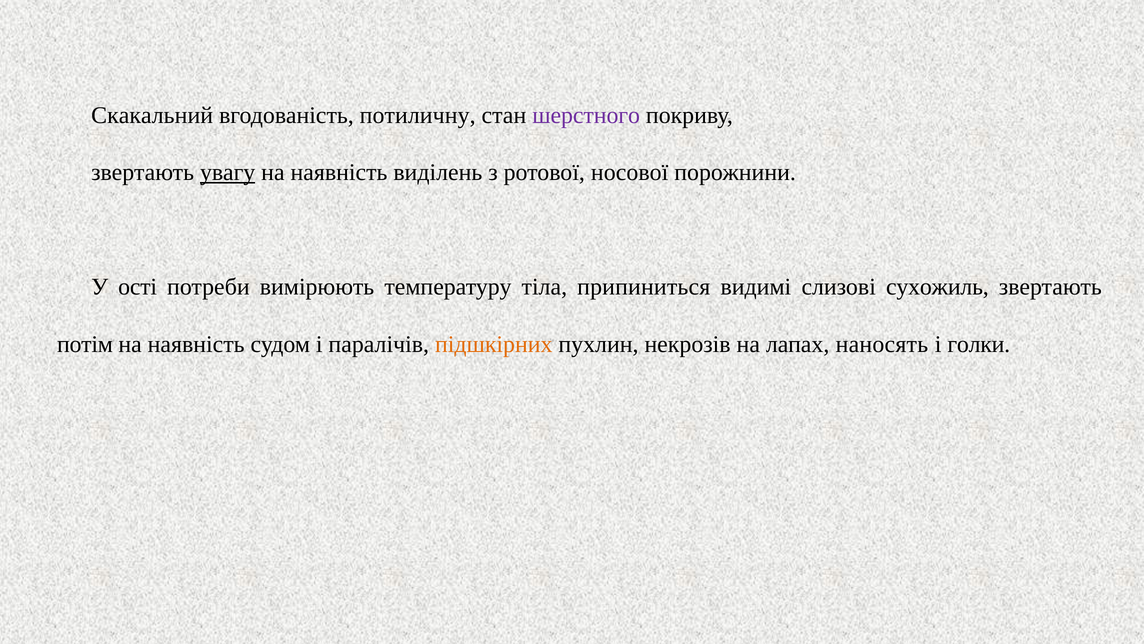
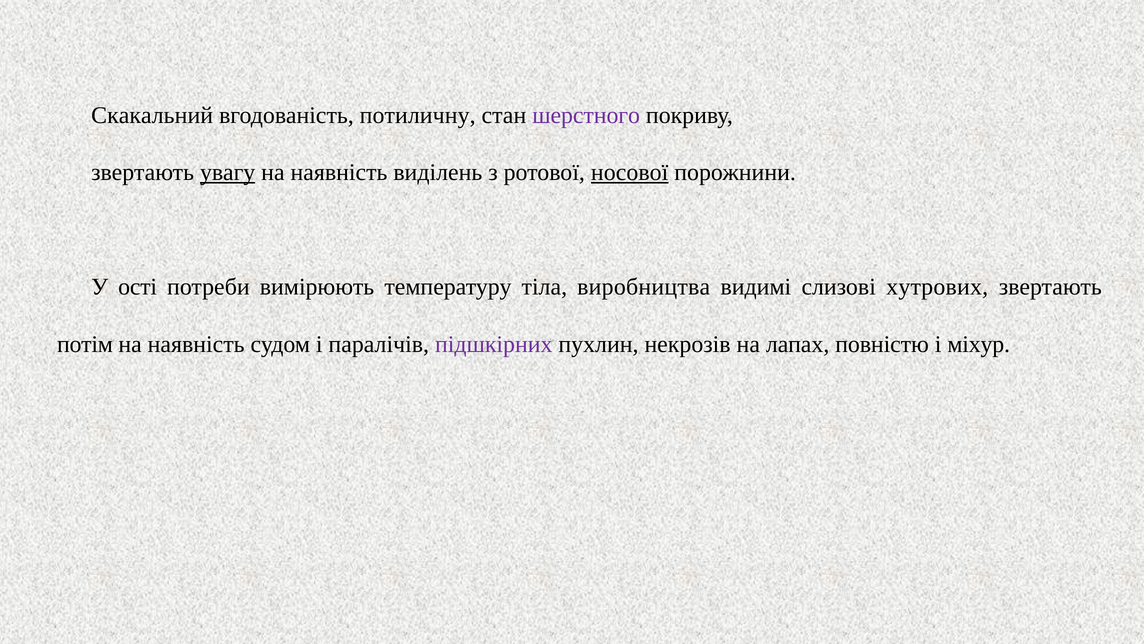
носової underline: none -> present
припиниться: припиниться -> виробництва
сухожиль: сухожиль -> хутрових
підшкірних colour: orange -> purple
наносять: наносять -> повністю
голки: голки -> міхур
